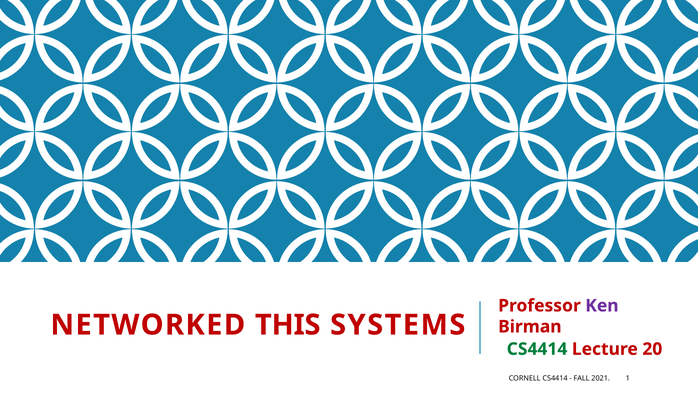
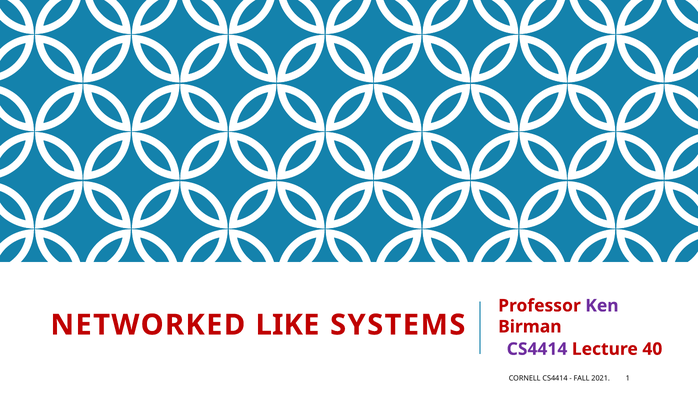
THIS: THIS -> LIKE
CS4414 at (537, 349) colour: green -> purple
20: 20 -> 40
